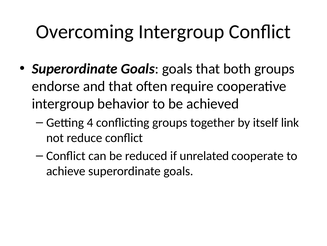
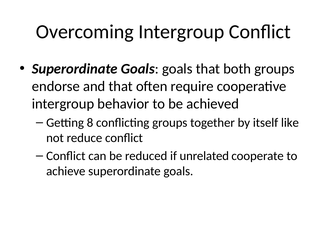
4: 4 -> 8
link: link -> like
